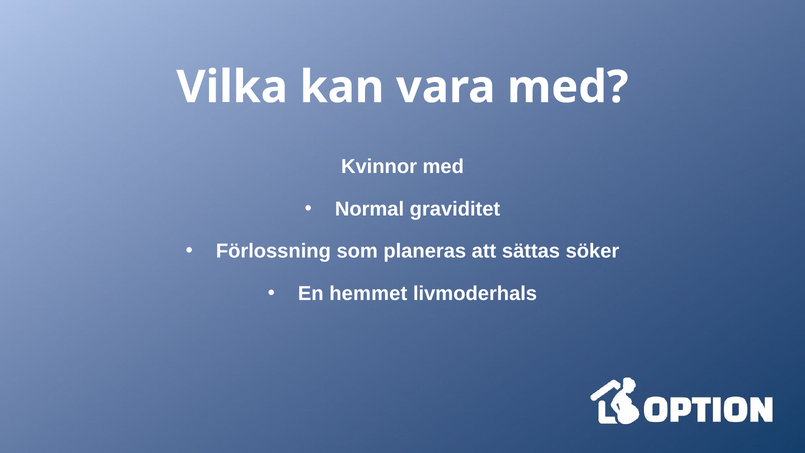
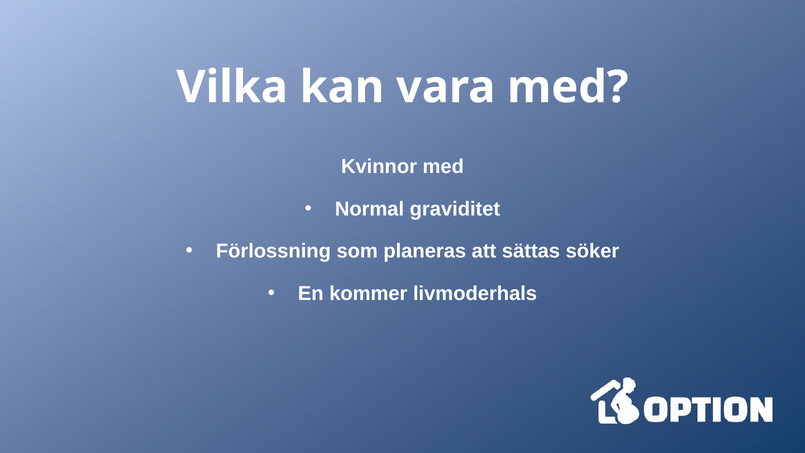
hemmet: hemmet -> kommer
